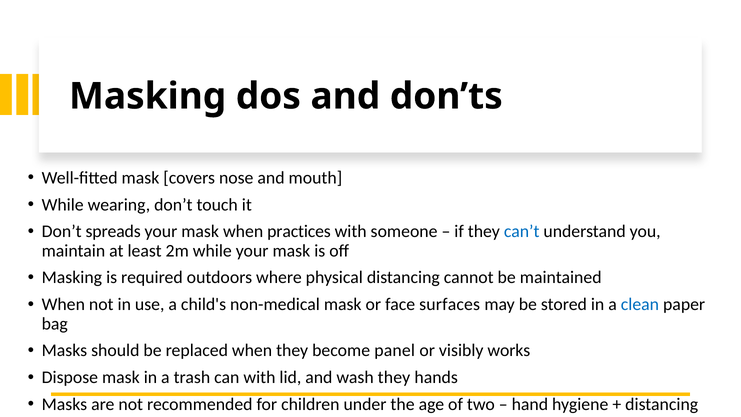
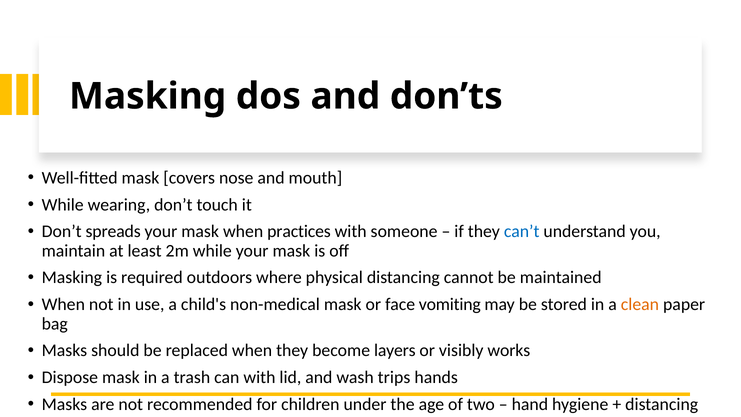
surfaces: surfaces -> vomiting
clean colour: blue -> orange
panel: panel -> layers
wash they: they -> trips
